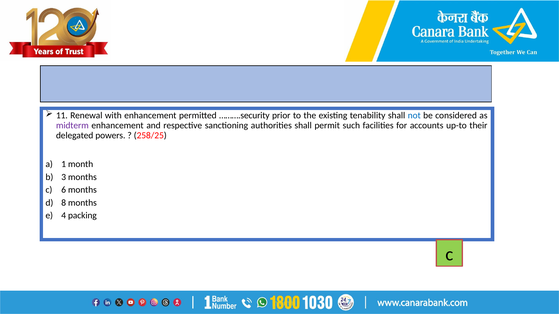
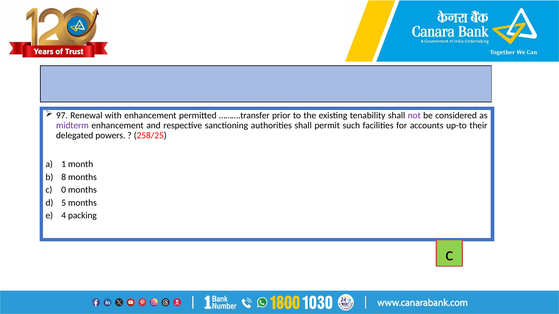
11: 11 -> 97
……….security: ……….security -> ……….transfer
not colour: blue -> purple
3: 3 -> 8
6: 6 -> 0
8: 8 -> 5
